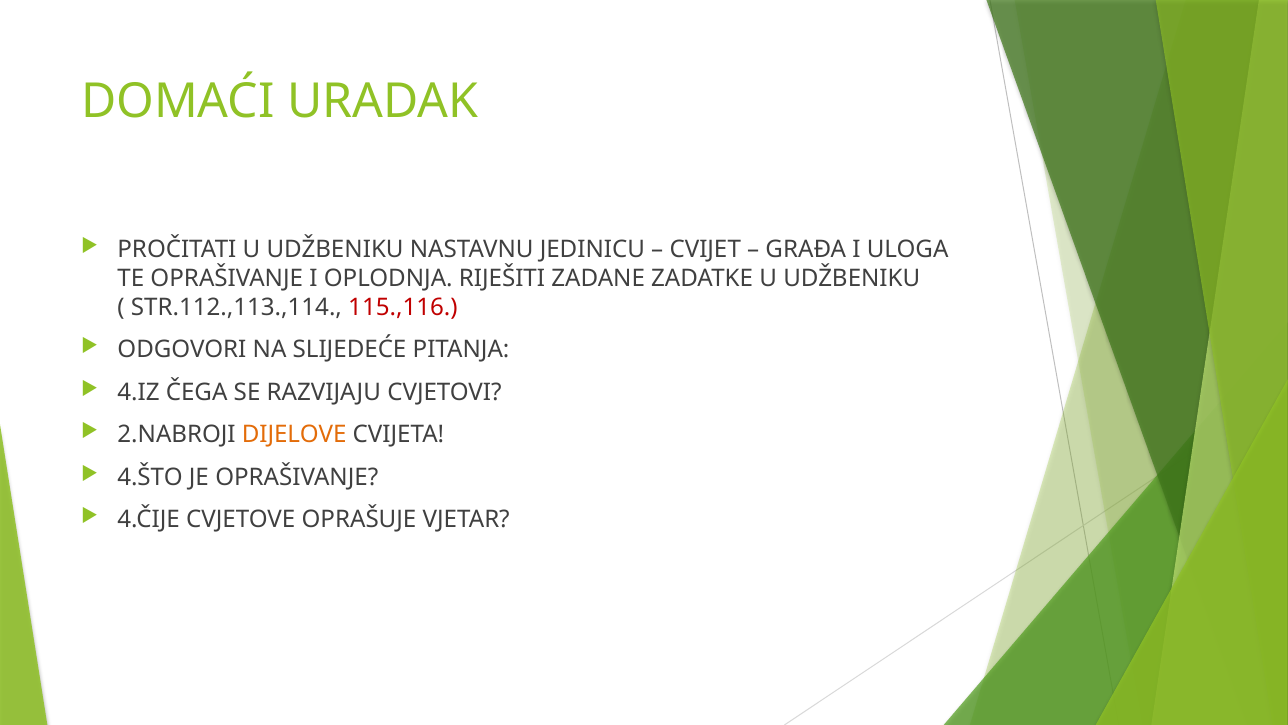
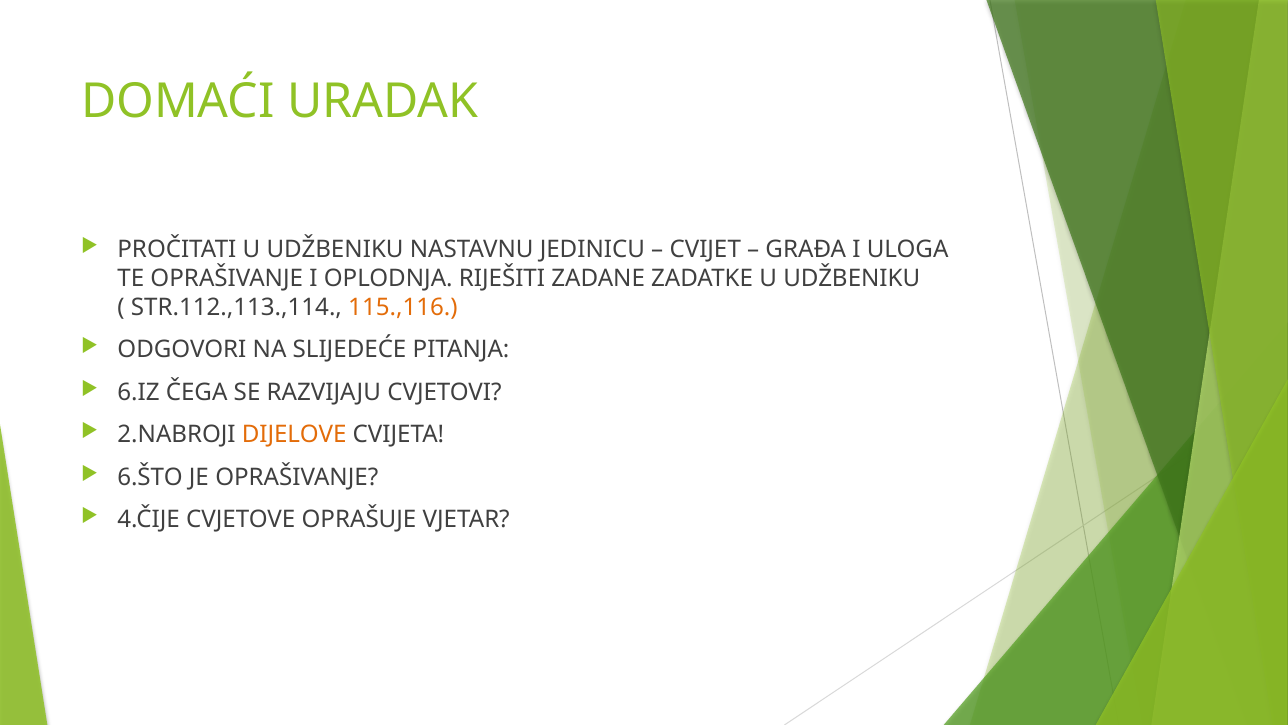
115.,116 colour: red -> orange
4.IZ: 4.IZ -> 6.IZ
4.ŠTO: 4.ŠTO -> 6.ŠTO
